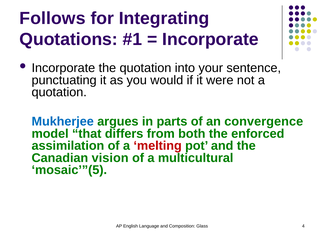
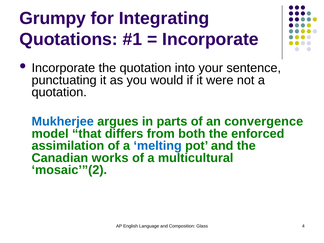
Follows: Follows -> Grumpy
melting colour: red -> blue
vision: vision -> works
mosaic’”(5: mosaic’”(5 -> mosaic’”(2
